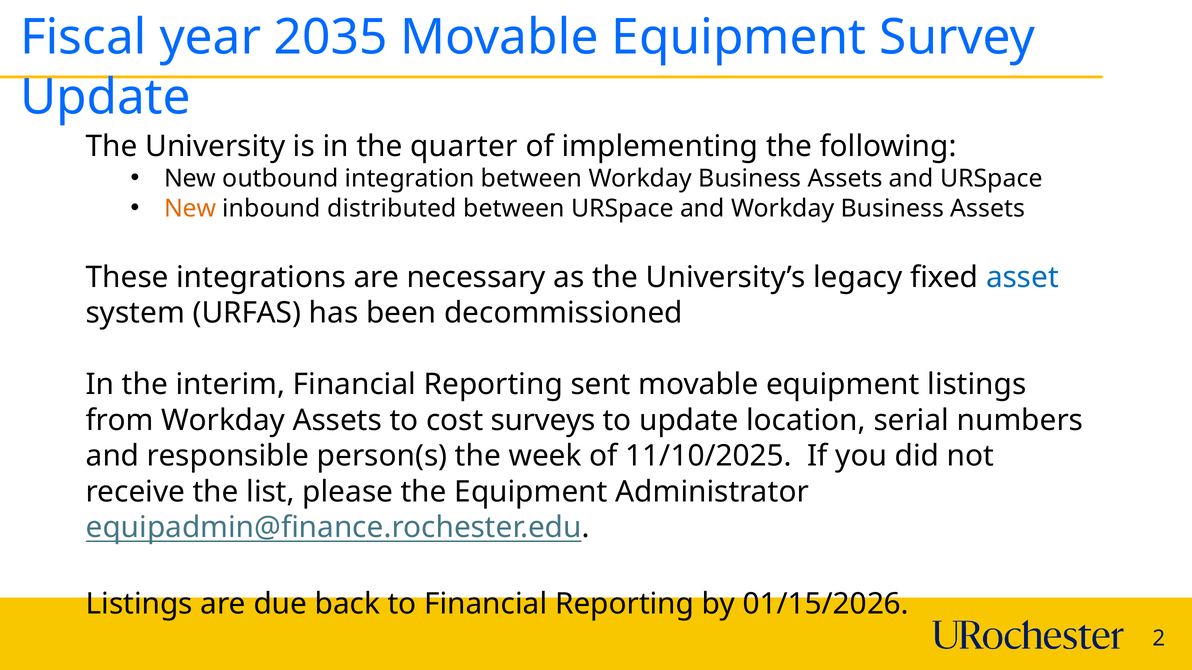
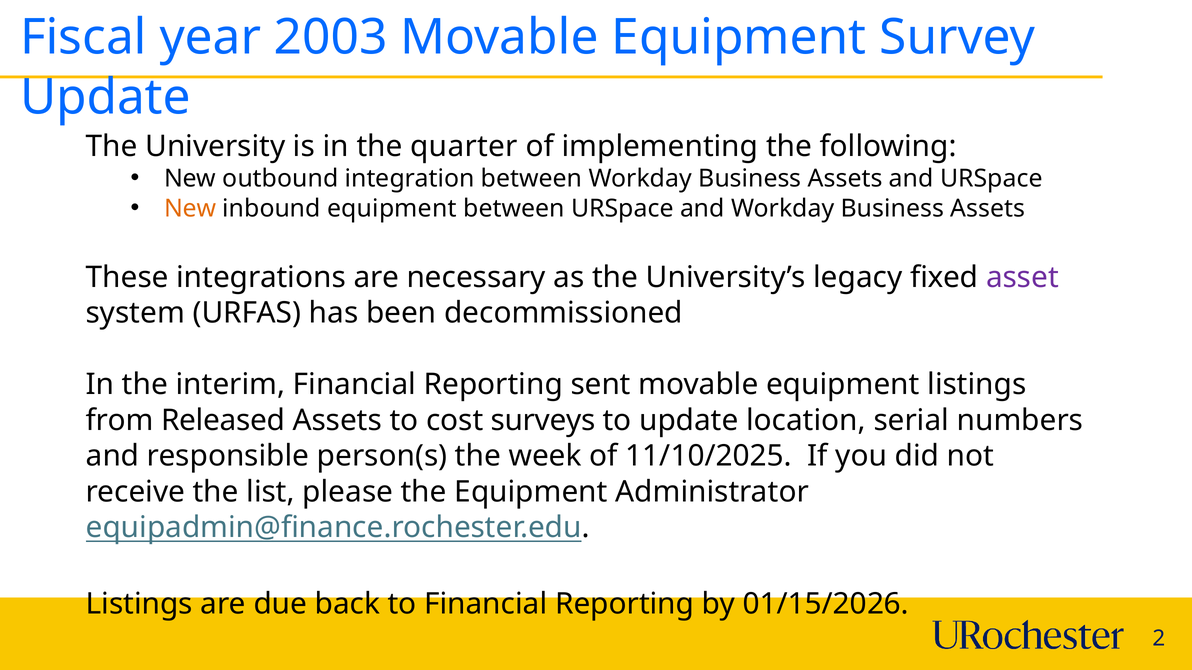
2035: 2035 -> 2003
inbound distributed: distributed -> equipment
asset colour: blue -> purple
from Workday: Workday -> Released
